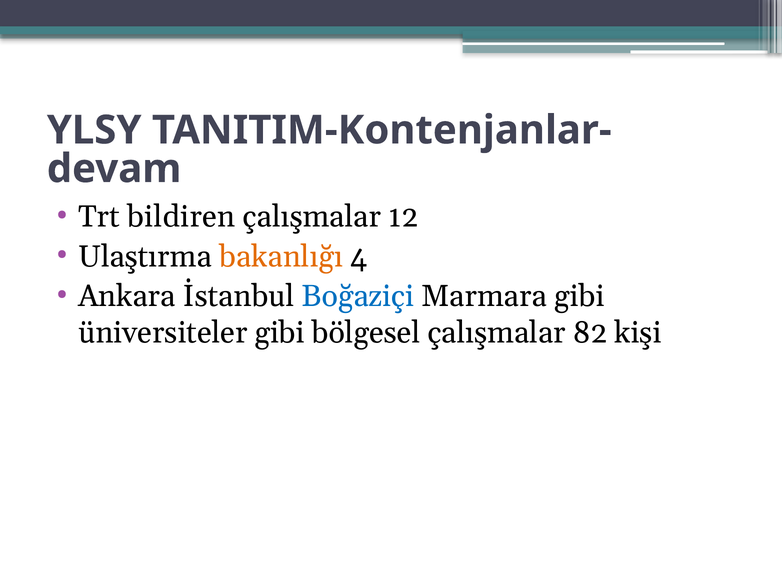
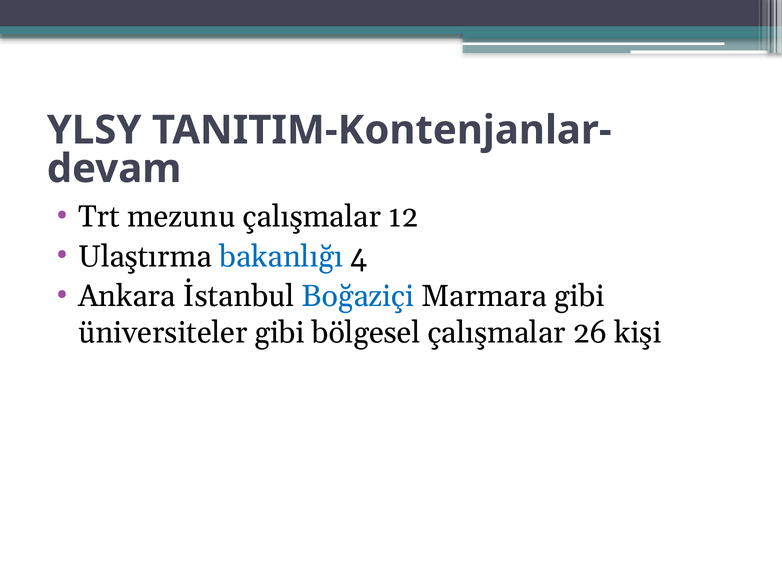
bildiren: bildiren -> mezunu
bakanlığı colour: orange -> blue
82: 82 -> 26
